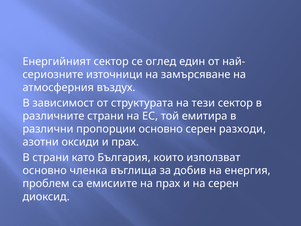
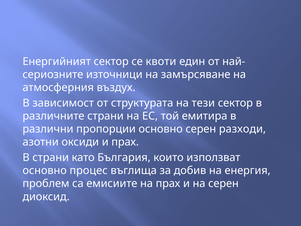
оглед: оглед -> квоти
членка: членка -> процес
